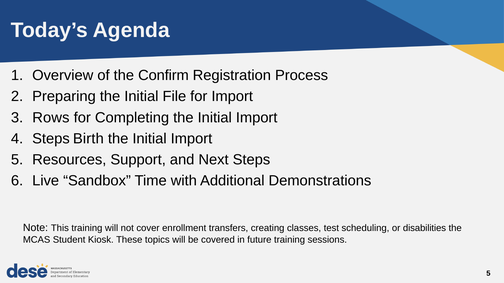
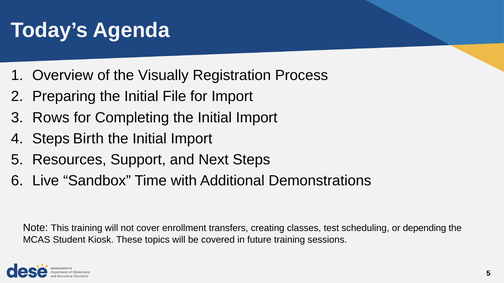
Confirm: Confirm -> Visually
disabilities: disabilities -> depending
